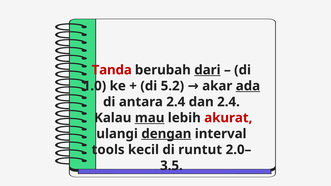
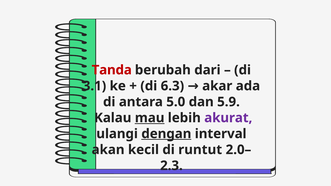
dari underline: present -> none
1.0: 1.0 -> 3.1
5.2: 5.2 -> 6.3
ada underline: present -> none
antara 2.4: 2.4 -> 5.0
dan 2.4: 2.4 -> 5.9
akurat colour: red -> purple
tools: tools -> akan
3.5: 3.5 -> 2.3
